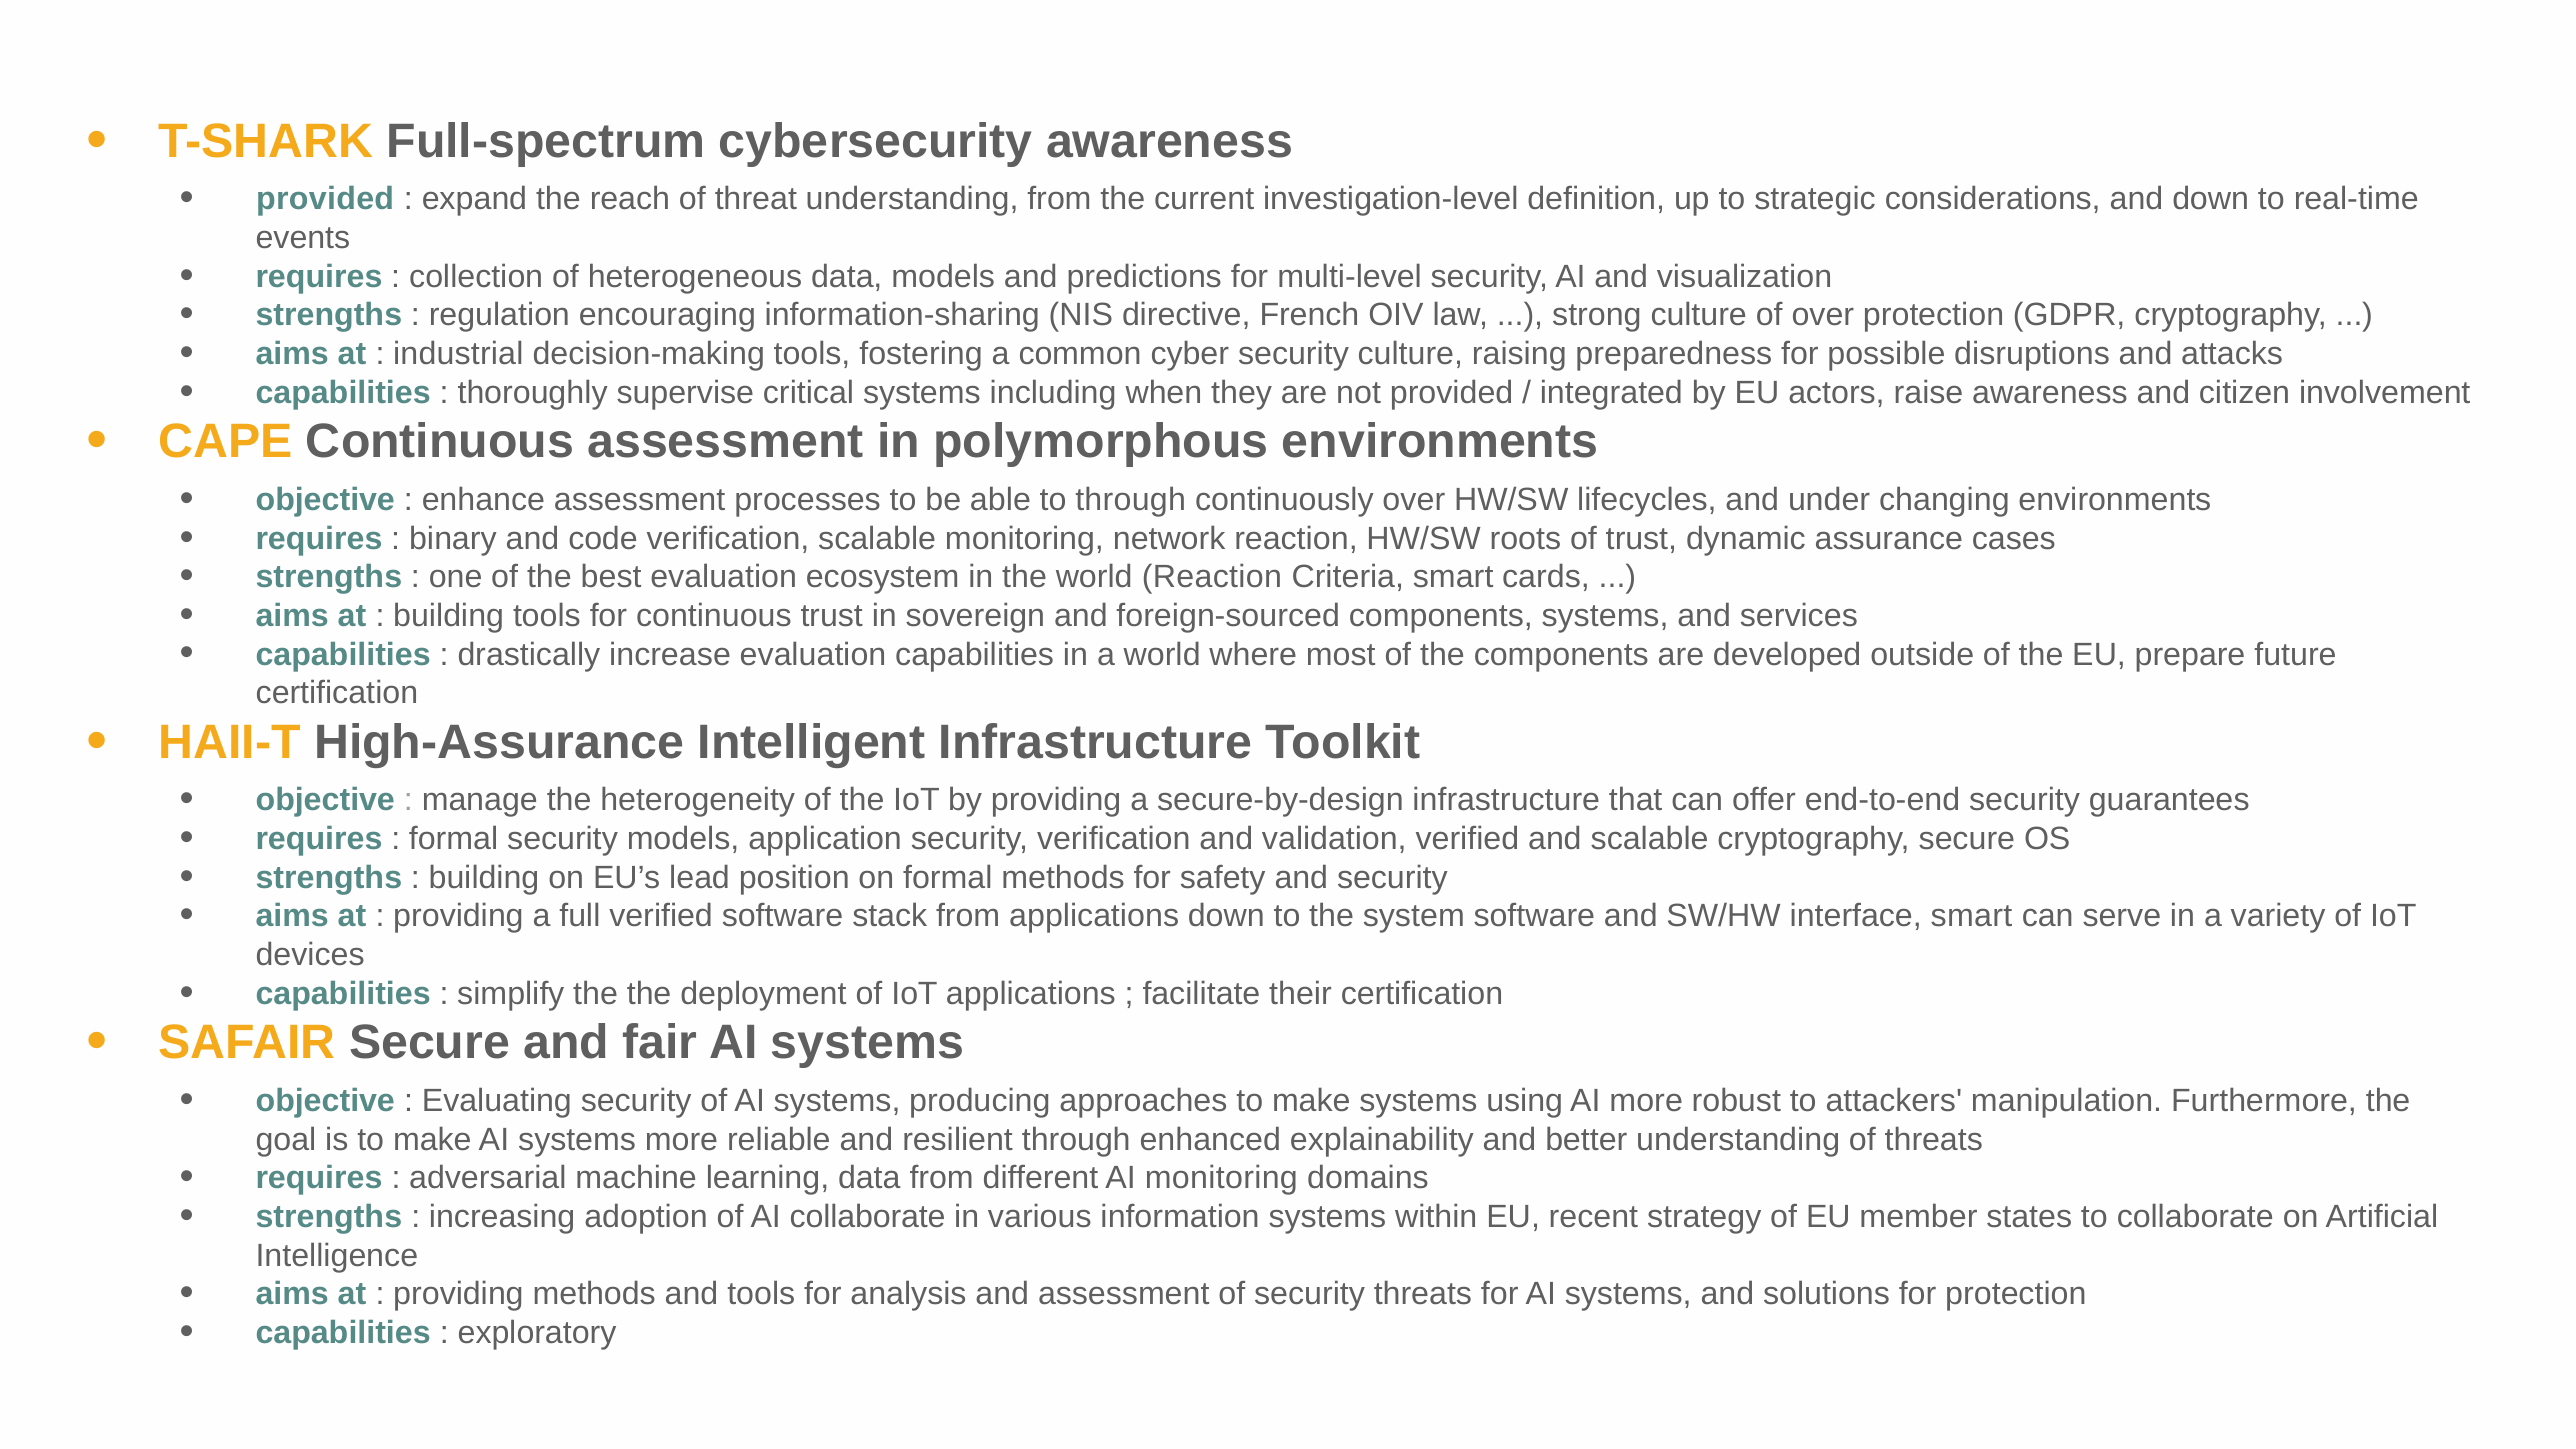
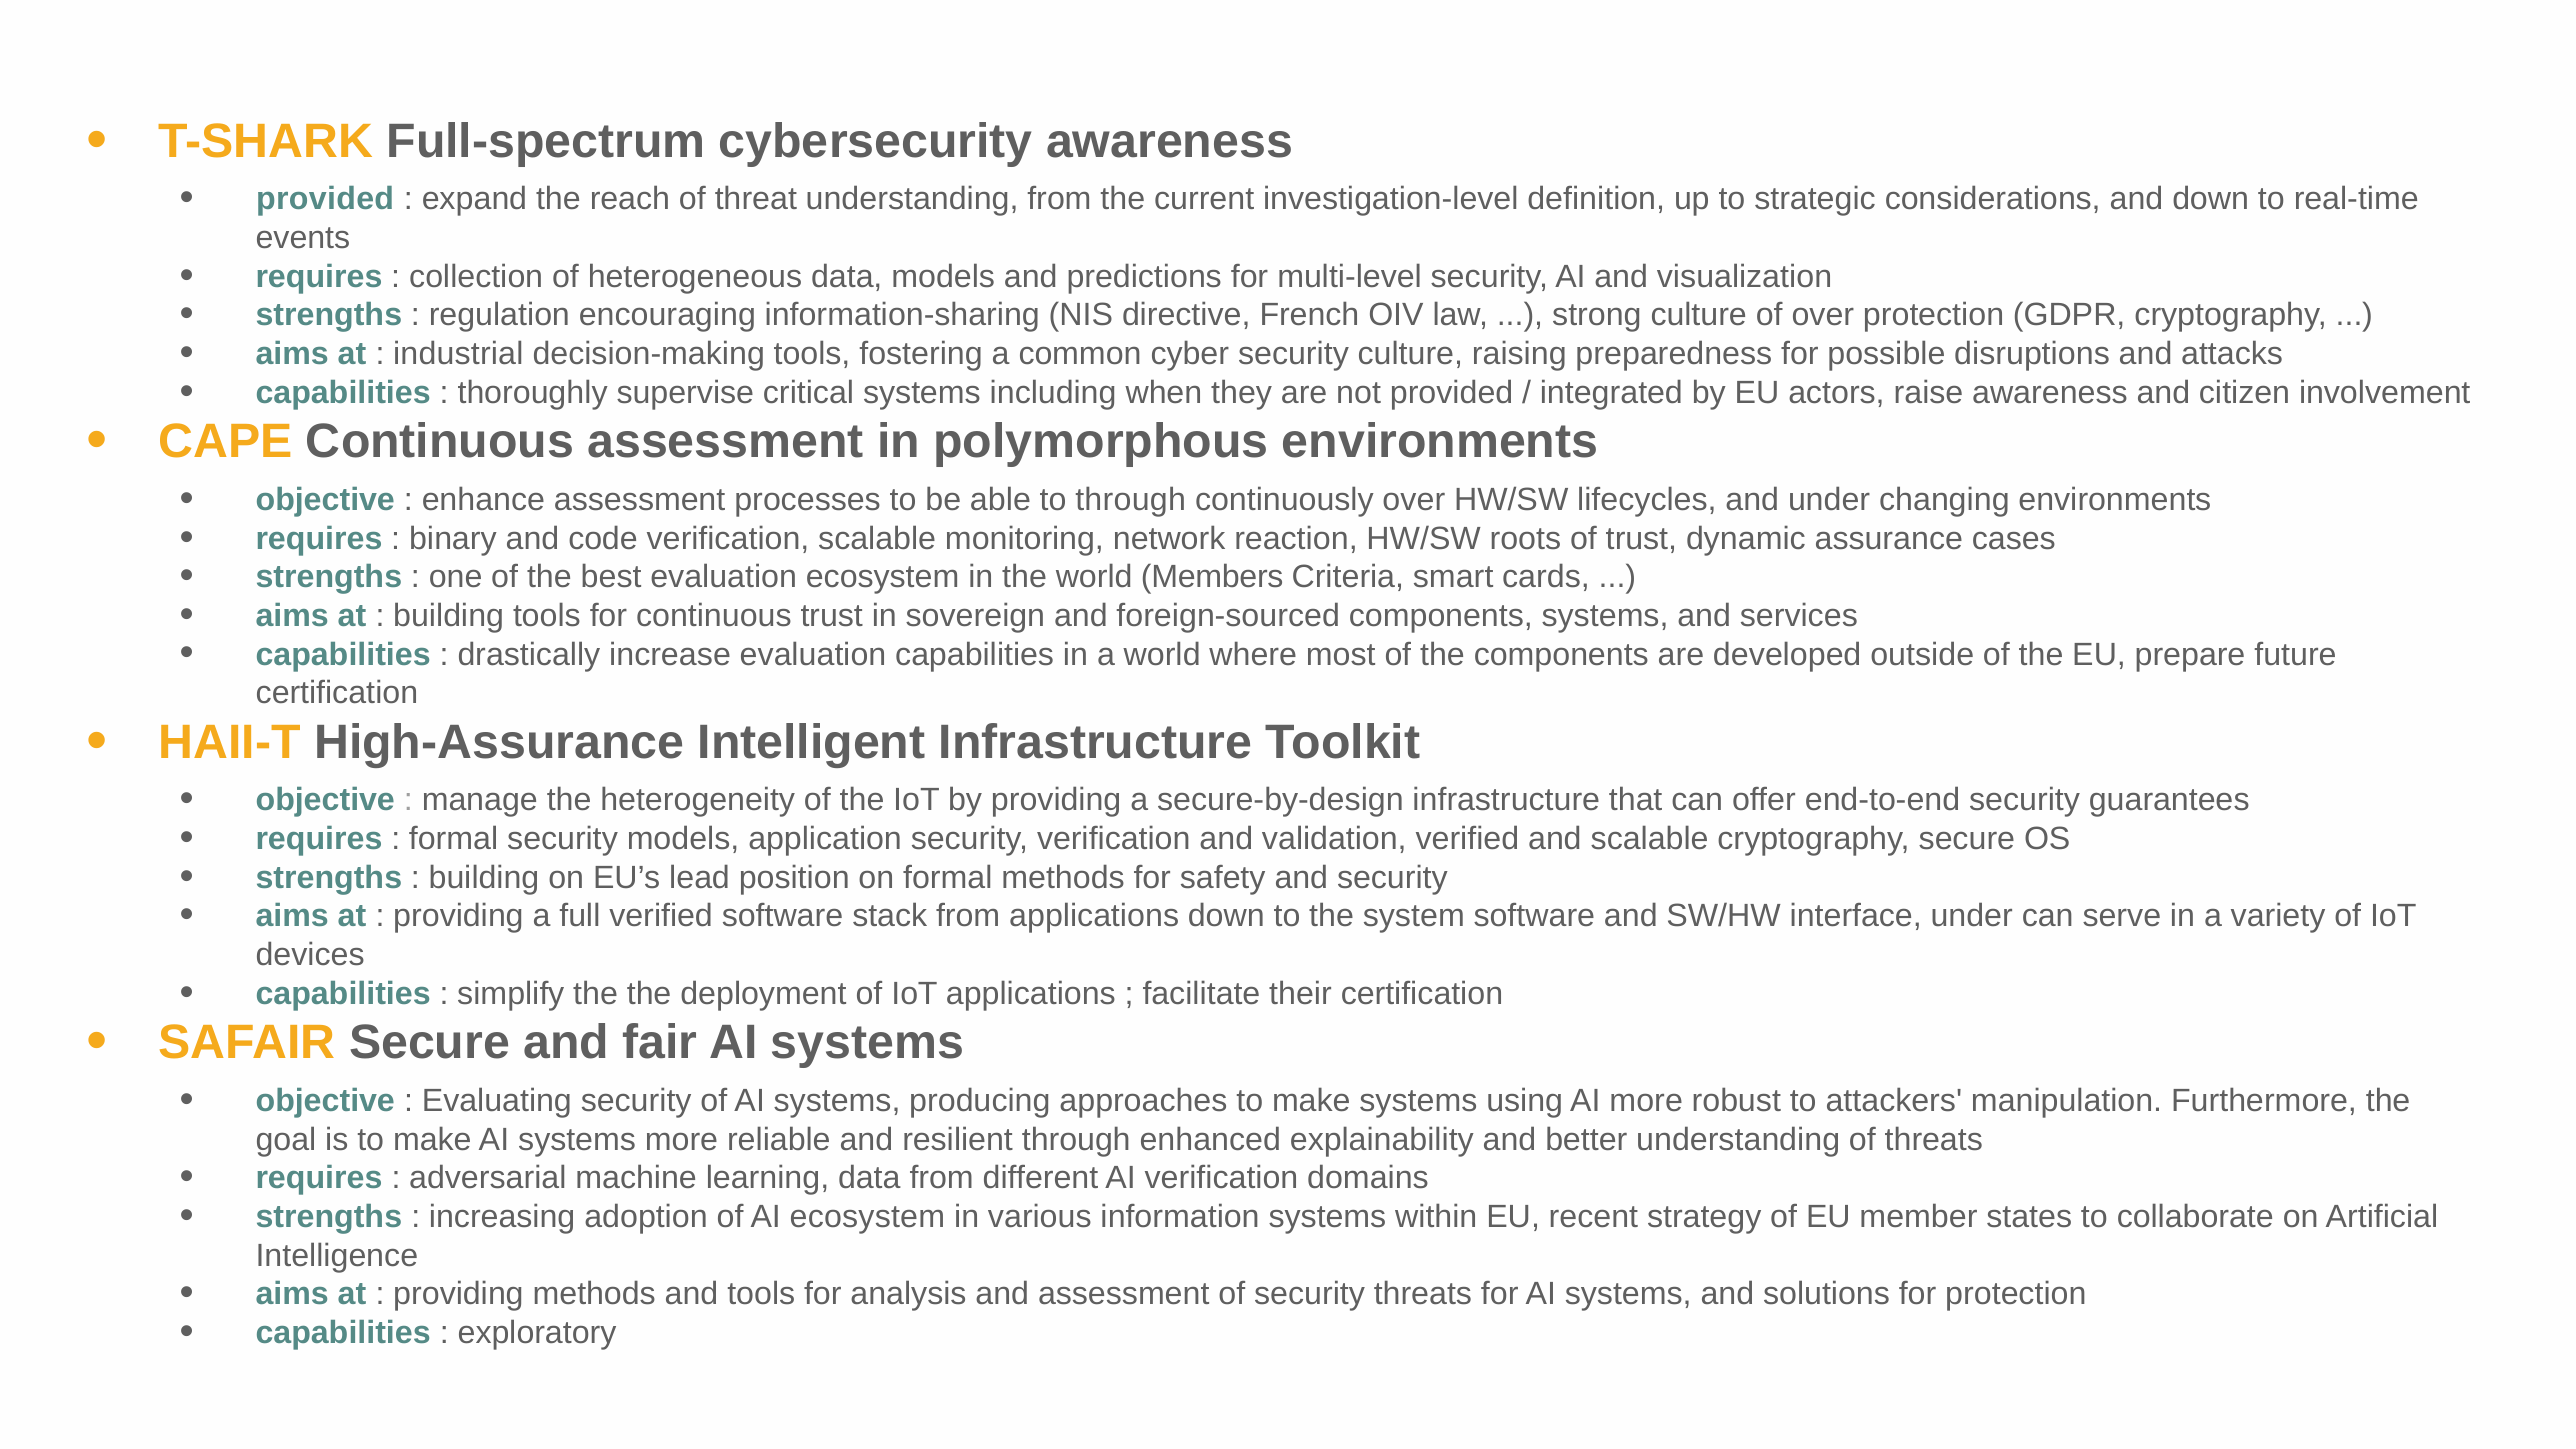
world Reaction: Reaction -> Members
interface smart: smart -> under
AI monitoring: monitoring -> verification
AI collaborate: collaborate -> ecosystem
